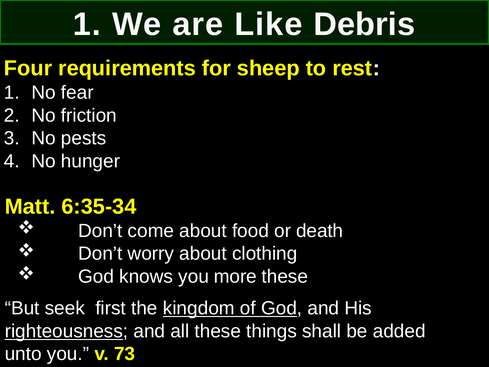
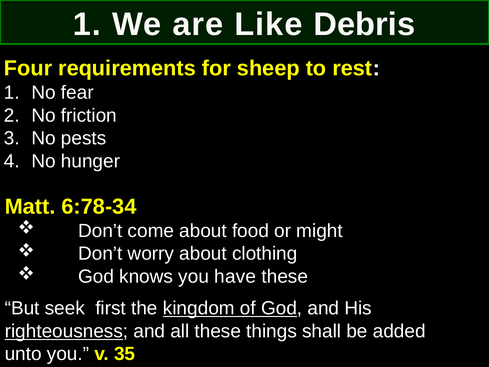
6:35-34: 6:35-34 -> 6:78-34
death: death -> might
more: more -> have
73: 73 -> 35
